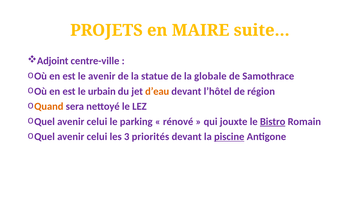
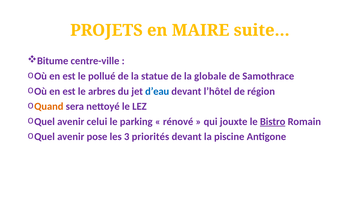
Adjoint: Adjoint -> Bitume
le avenir: avenir -> pollué
urbain: urbain -> arbres
d’eau colour: orange -> blue
celui at (97, 136): celui -> pose
piscine underline: present -> none
